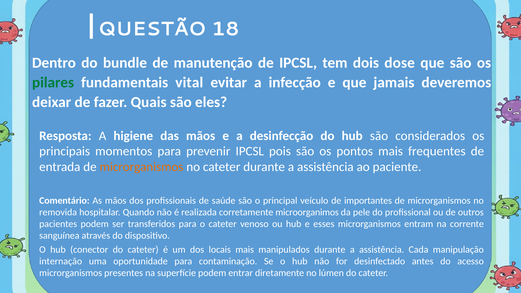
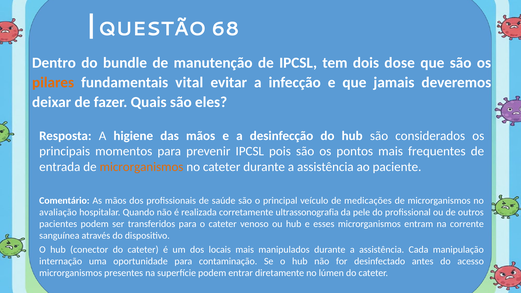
18: 18 -> 68
pilares colour: green -> orange
importantes: importantes -> medicações
removida: removida -> avaliação
microorganimos: microorganimos -> ultrassonografia
